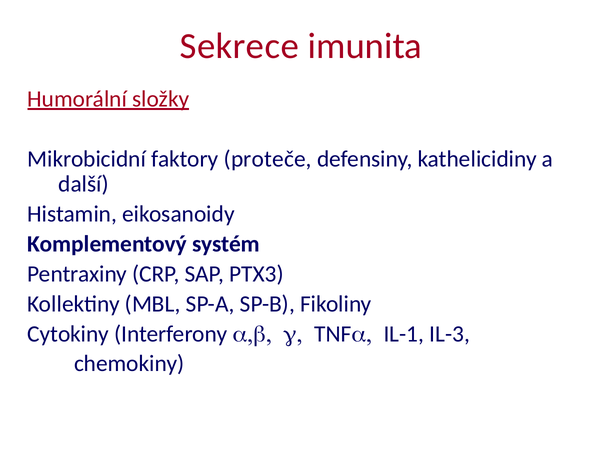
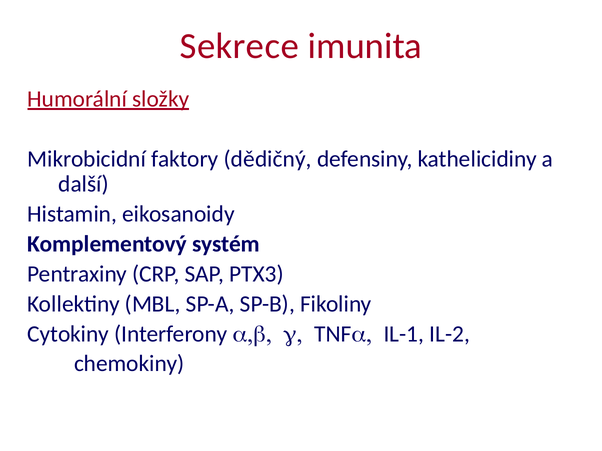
proteče: proteče -> dědičný
IL-3: IL-3 -> IL-2
